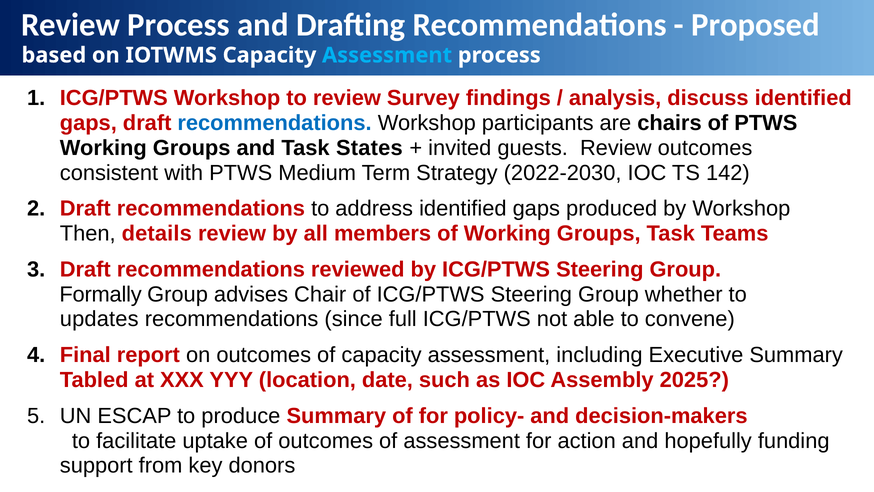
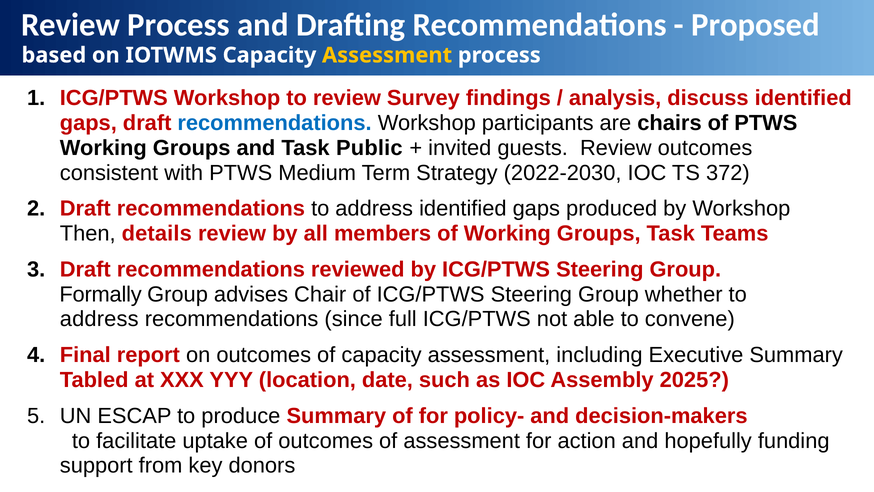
Assessment at (387, 55) colour: light blue -> yellow
States: States -> Public
142: 142 -> 372
updates at (99, 319): updates -> address
